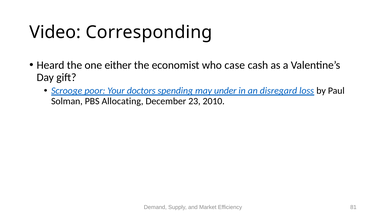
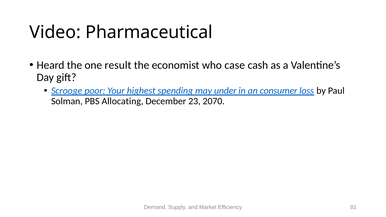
Corresponding: Corresponding -> Pharmaceutical
either: either -> result
doctors: doctors -> highest
disregard: disregard -> consumer
2010: 2010 -> 2070
